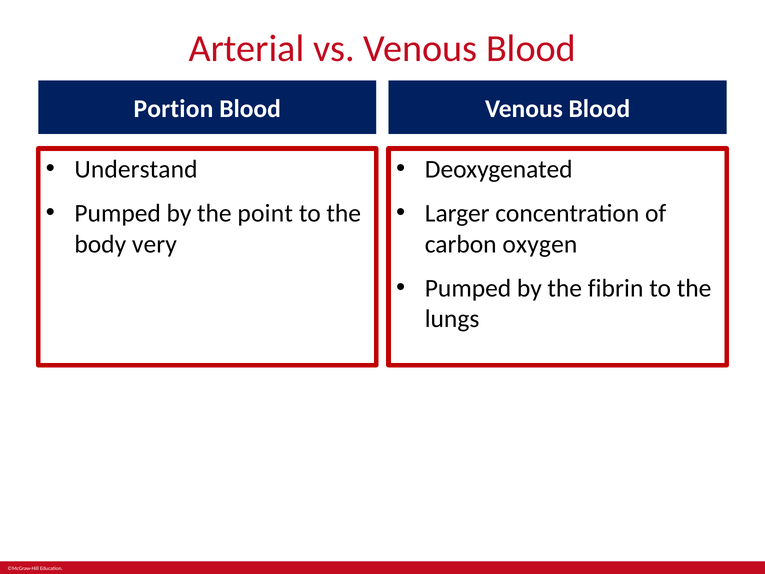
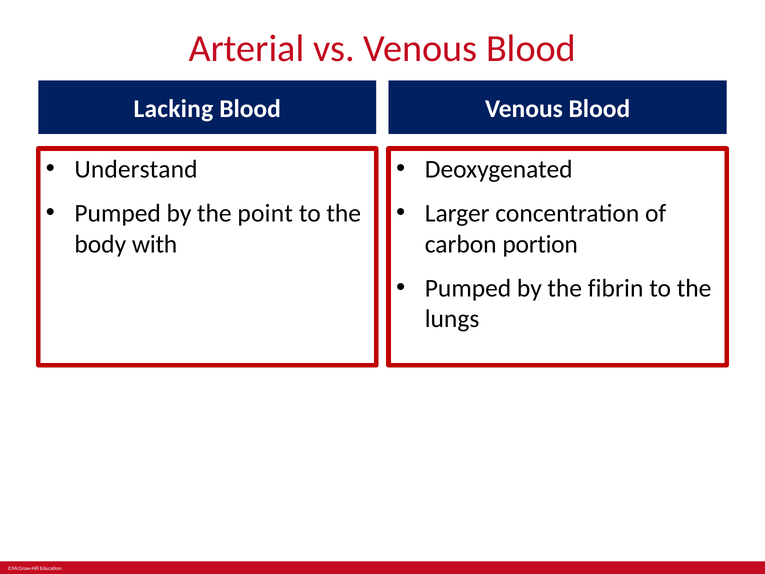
Portion: Portion -> Lacking
very: very -> with
oxygen: oxygen -> portion
